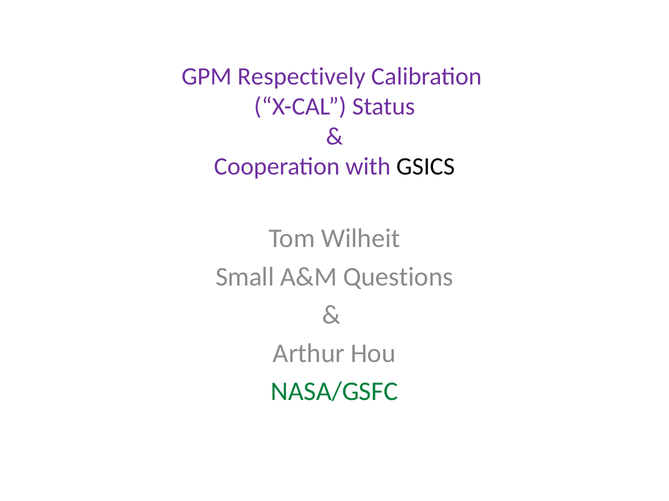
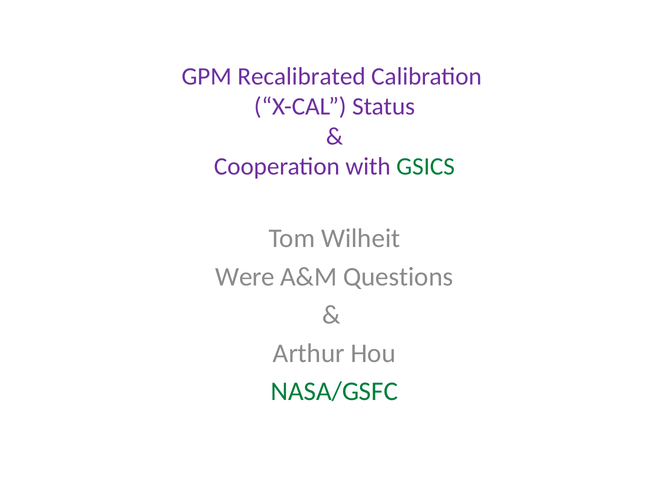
Respectively: Respectively -> Recalibrated
GSICS colour: black -> green
Small: Small -> Were
